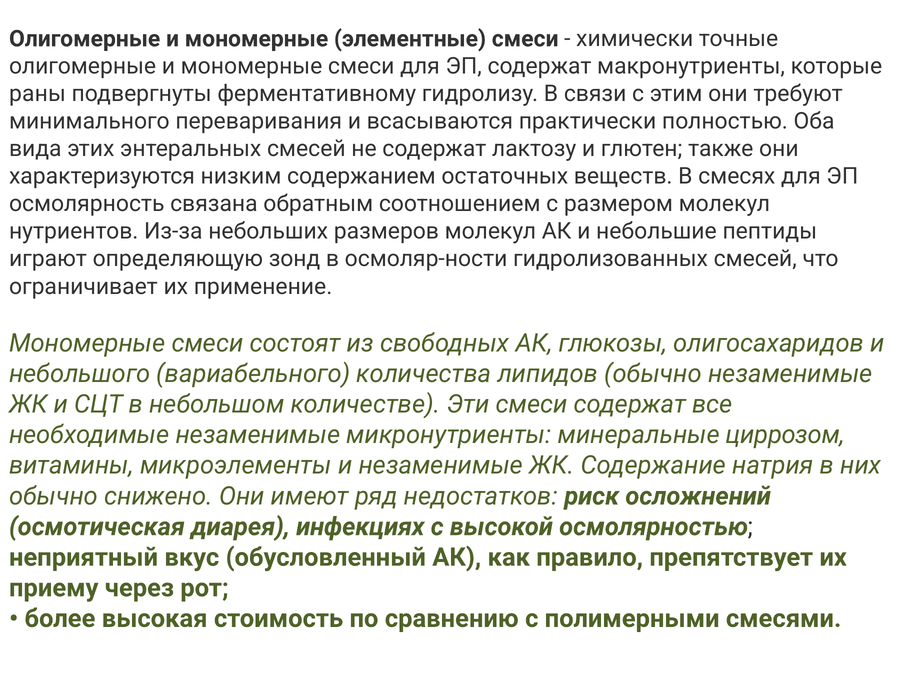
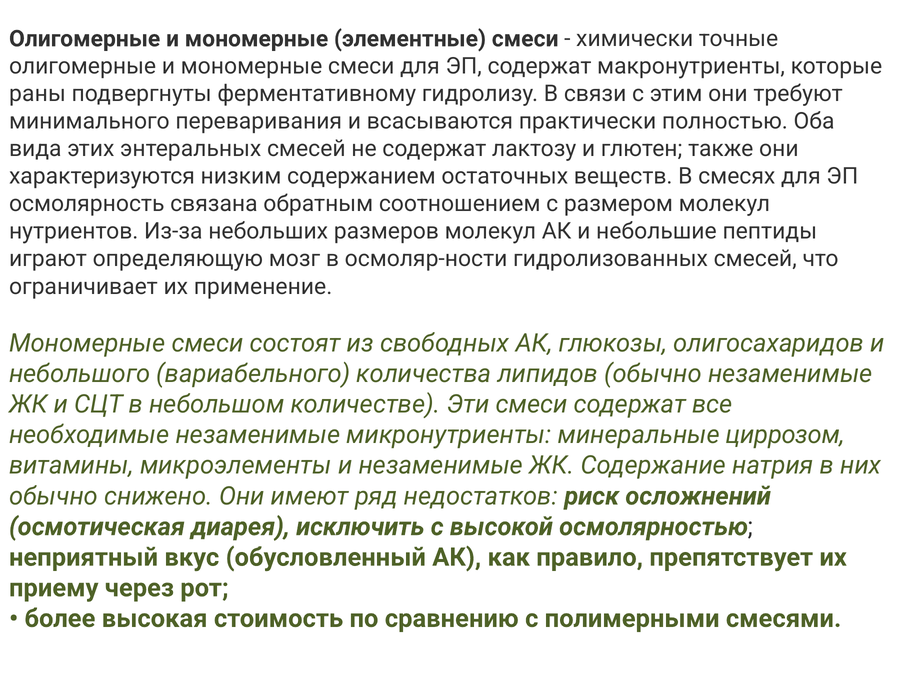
зонд: зонд -> мозг
инфекциях: инфекциях -> исключить
